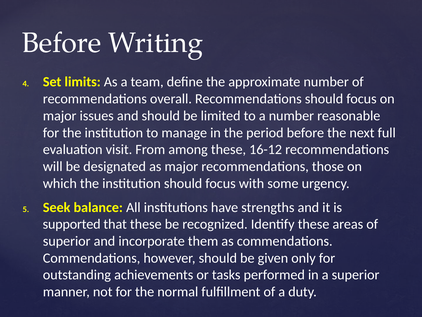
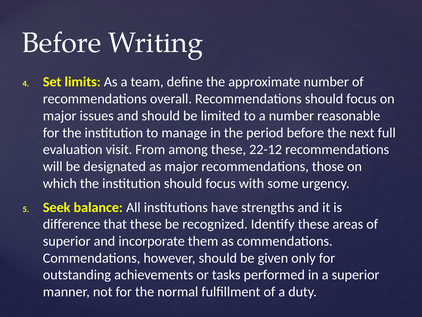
16-12: 16-12 -> 22-12
supported: supported -> difference
